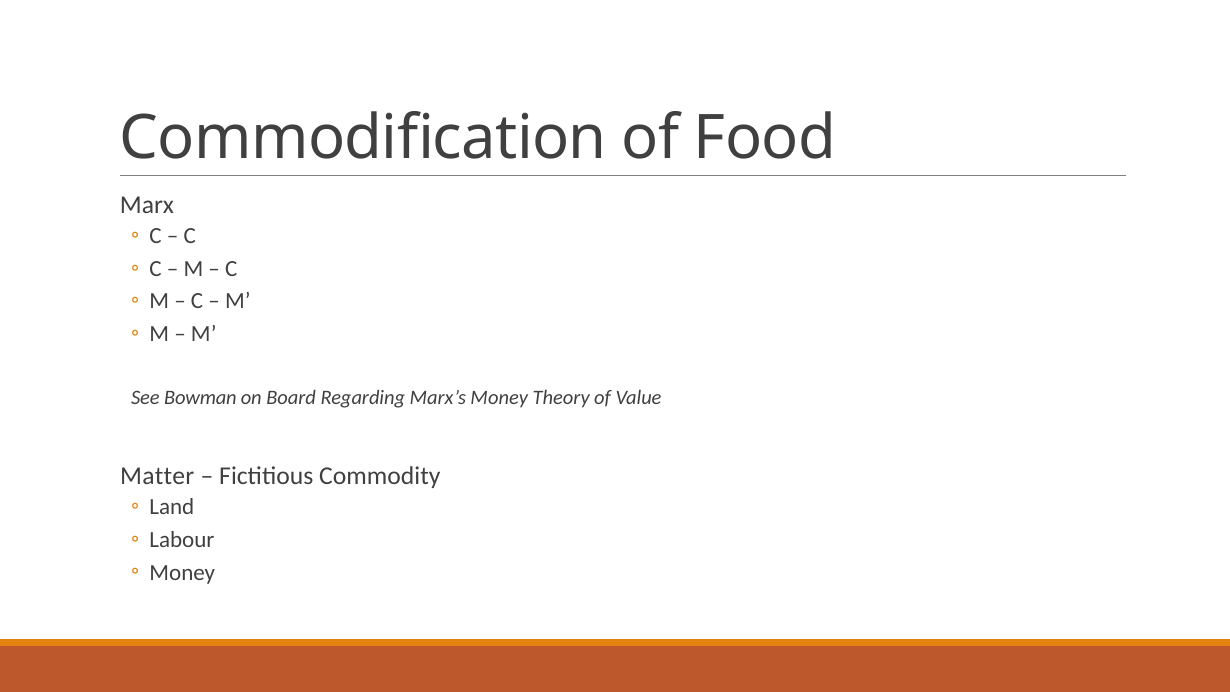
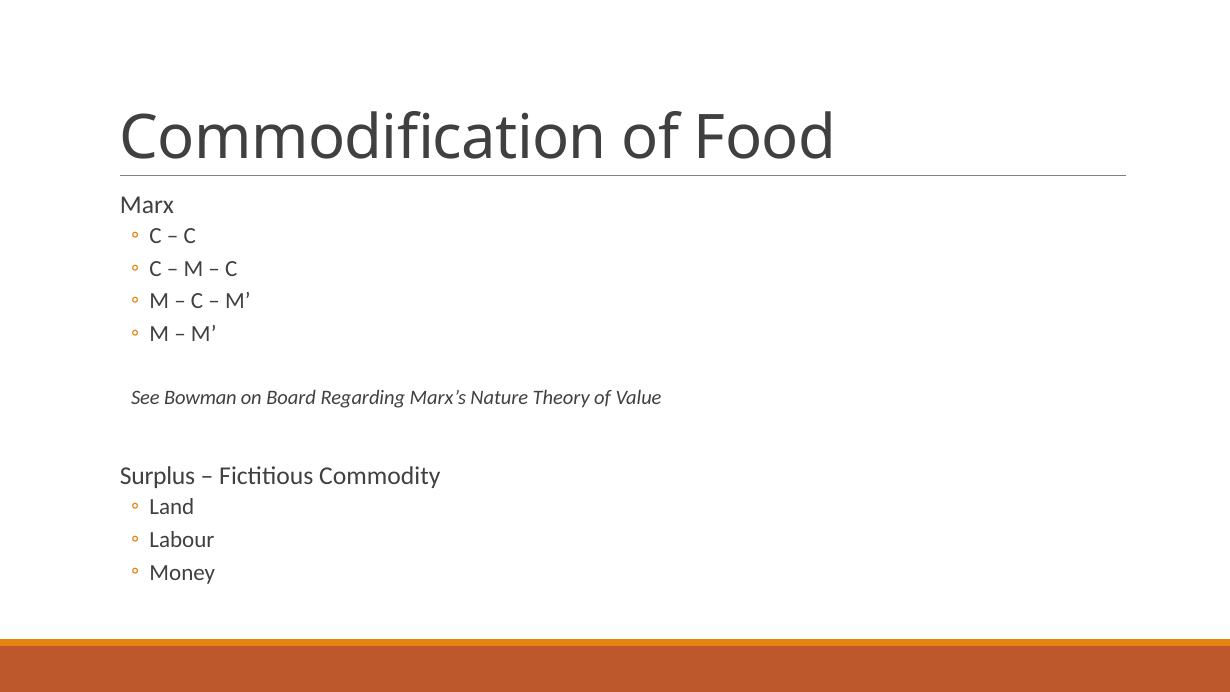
Marx’s Money: Money -> Nature
Matter: Matter -> Surplus
